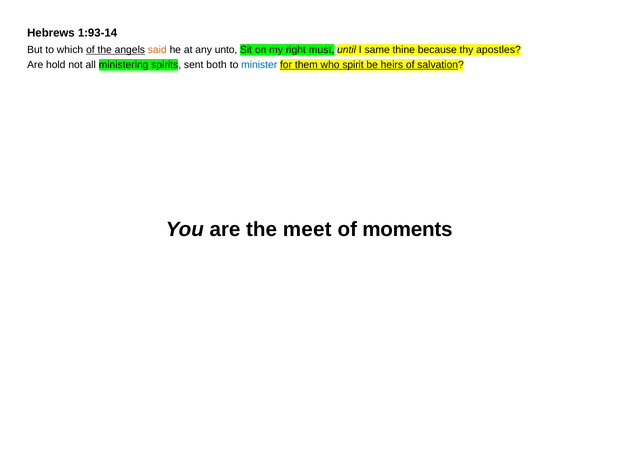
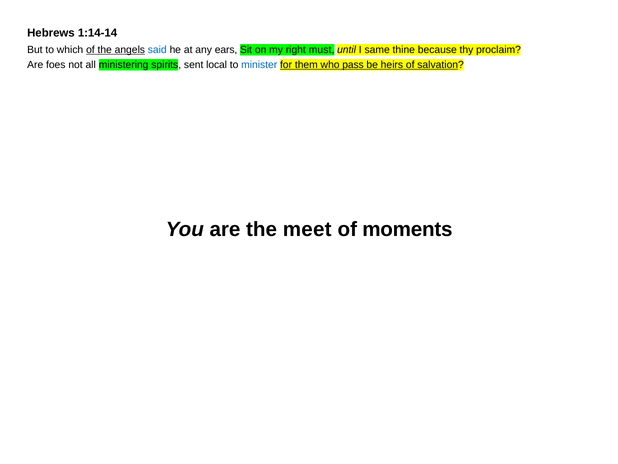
1:93-14: 1:93-14 -> 1:14-14
said colour: orange -> blue
unto: unto -> ears
apostles: apostles -> proclaim
hold: hold -> foes
both: both -> local
spirit: spirit -> pass
